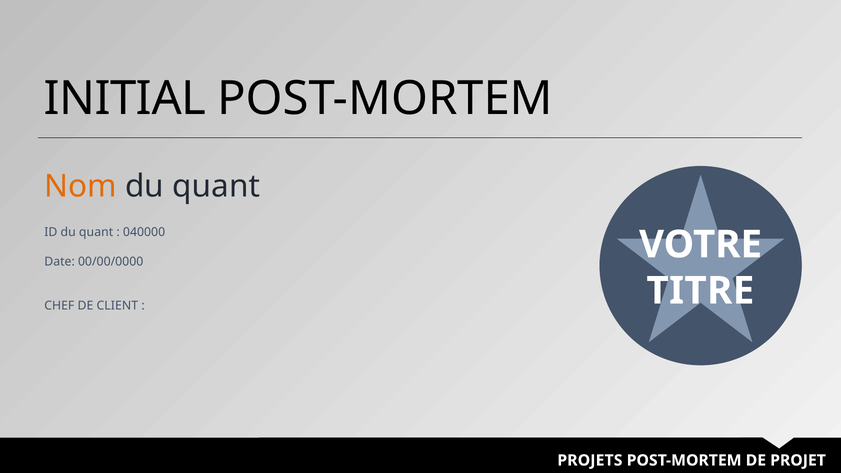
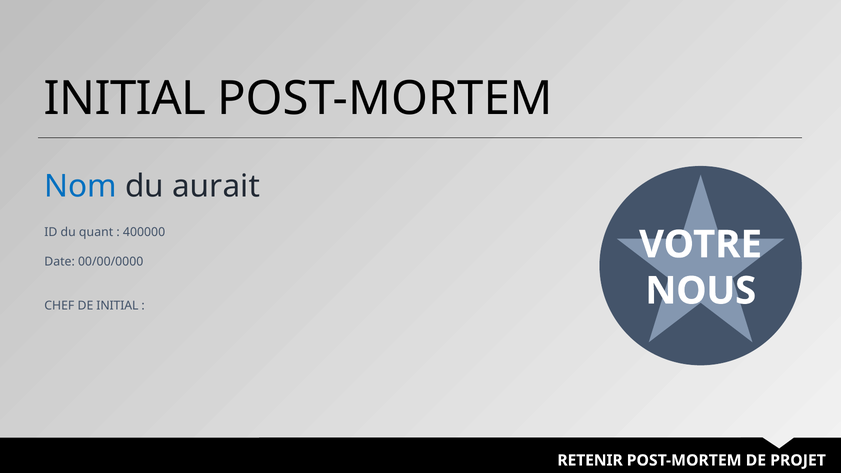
Nom colour: orange -> blue
quant at (216, 186): quant -> aurait
040000: 040000 -> 400000
TITRE: TITRE -> NOUS
DE CLIENT: CLIENT -> INITIAL
PROJETS: PROJETS -> RETENIR
